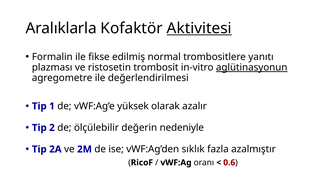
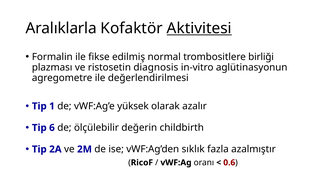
yanıtı: yanıtı -> birliği
trombosit: trombosit -> diagnosis
aglütinasyonun underline: present -> none
2: 2 -> 6
nedeniyle: nedeniyle -> childbirth
